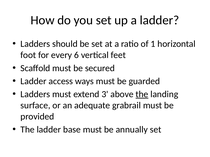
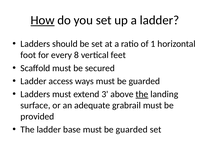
How underline: none -> present
6: 6 -> 8
base must be annually: annually -> guarded
